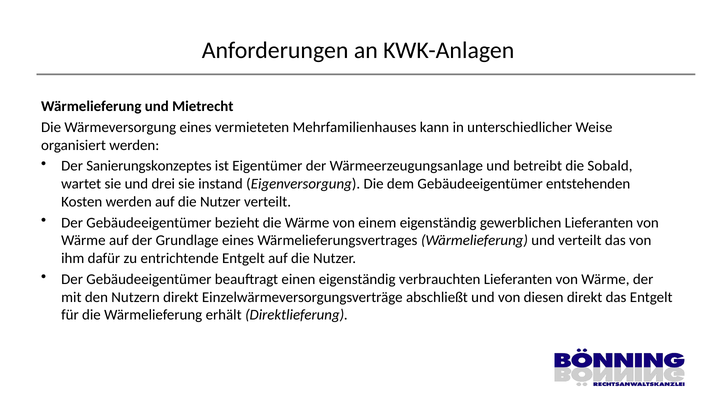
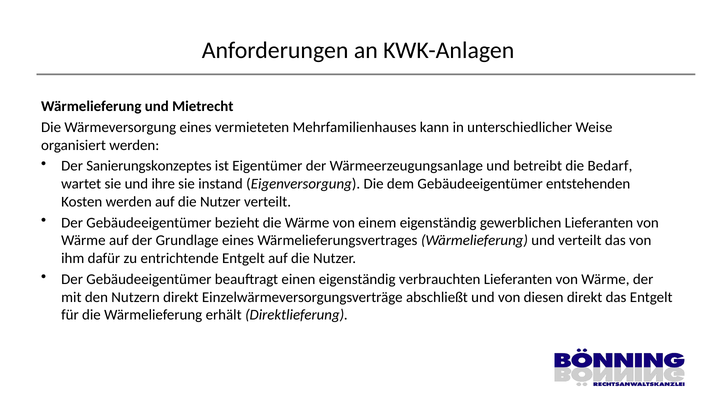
Sobald: Sobald -> Bedarf
drei: drei -> ihre
